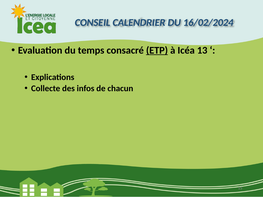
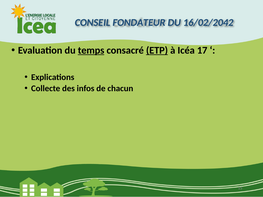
CALENDRIER: CALENDRIER -> FONDATEUR
16/02/2024: 16/02/2024 -> 16/02/2042
temps underline: none -> present
13: 13 -> 17
